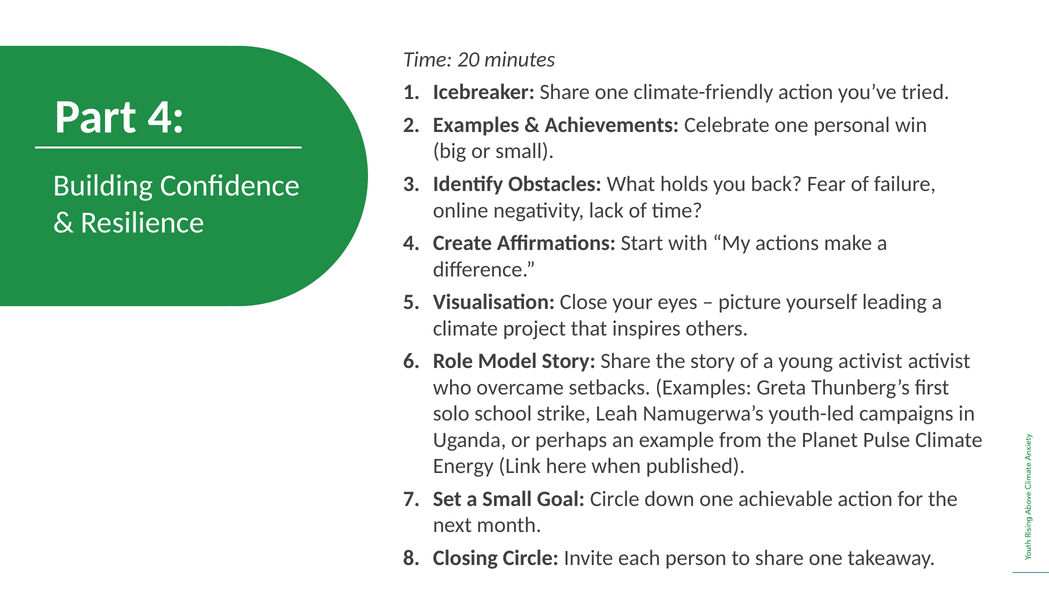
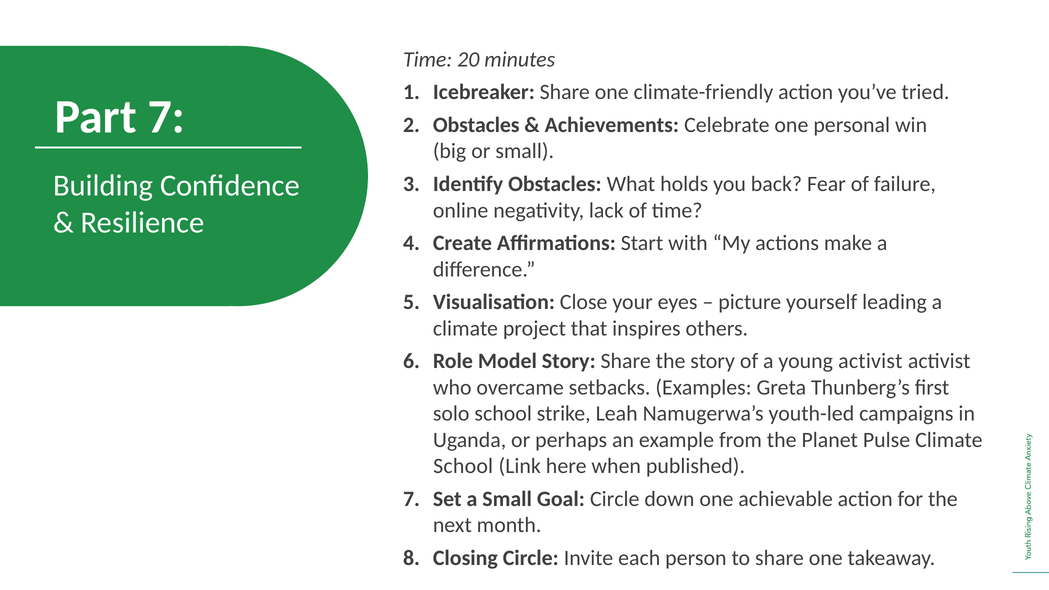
Part 4: 4 -> 7
Examples at (476, 125): Examples -> Obstacles
Energy at (463, 466): Energy -> School
